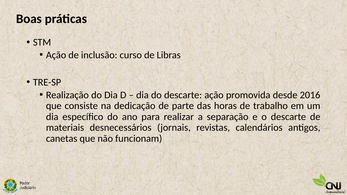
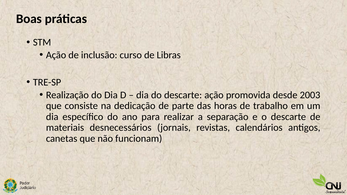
2016: 2016 -> 2003
